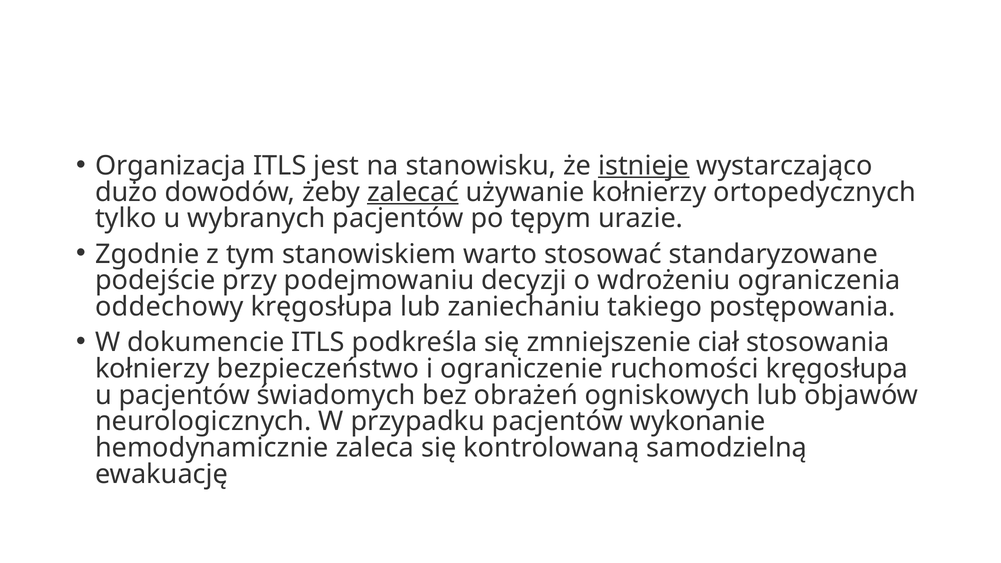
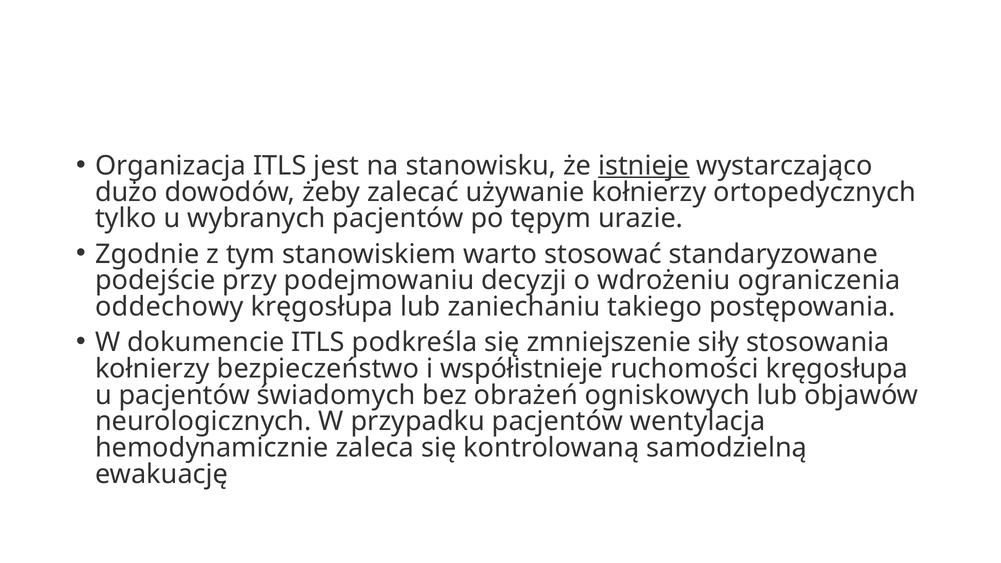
zalecać underline: present -> none
ciał: ciał -> siły
ograniczenie: ograniczenie -> współistnieje
wykonanie: wykonanie -> wentylacja
